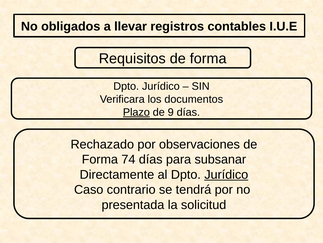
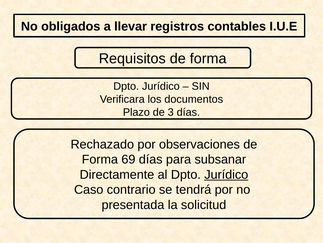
Plazo underline: present -> none
9: 9 -> 3
74: 74 -> 69
